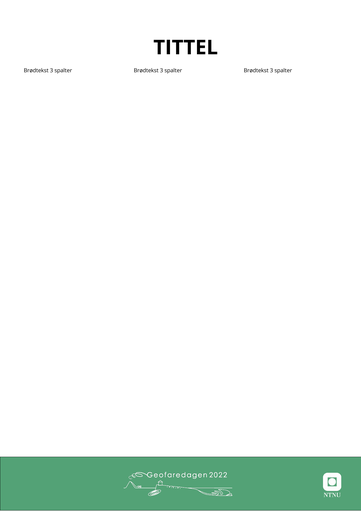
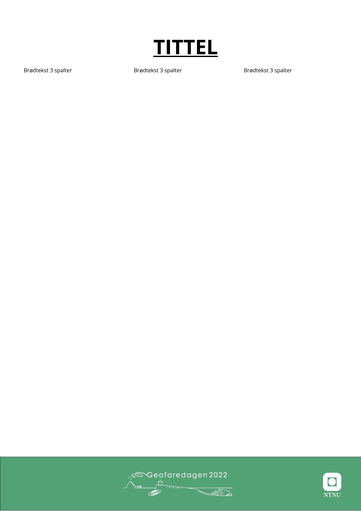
TITTEL underline: none -> present
